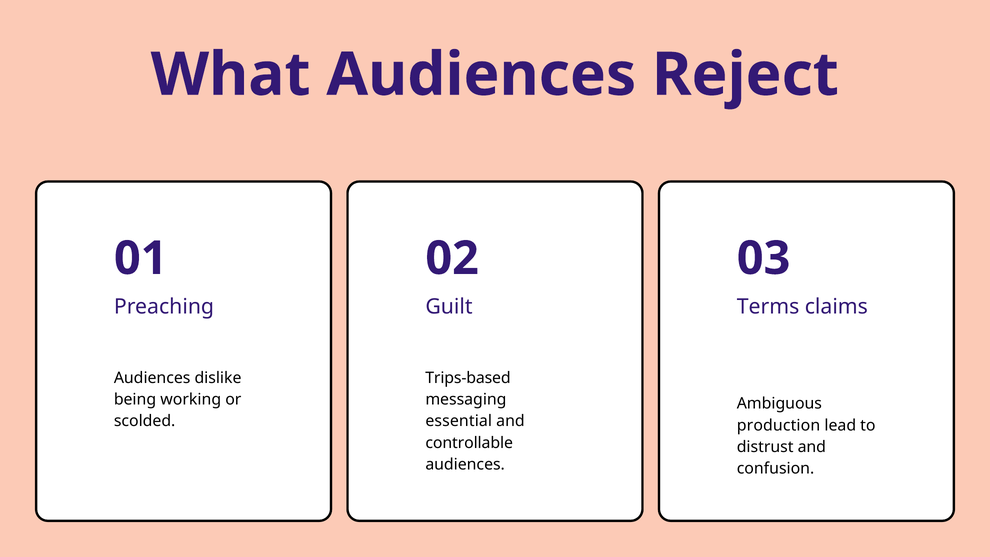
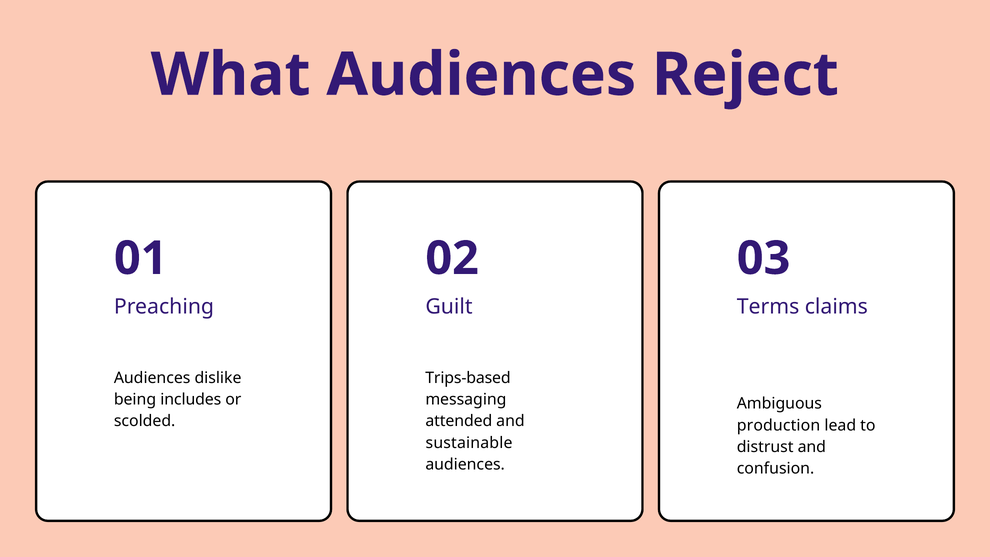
working: working -> includes
essential: essential -> attended
controllable: controllable -> sustainable
